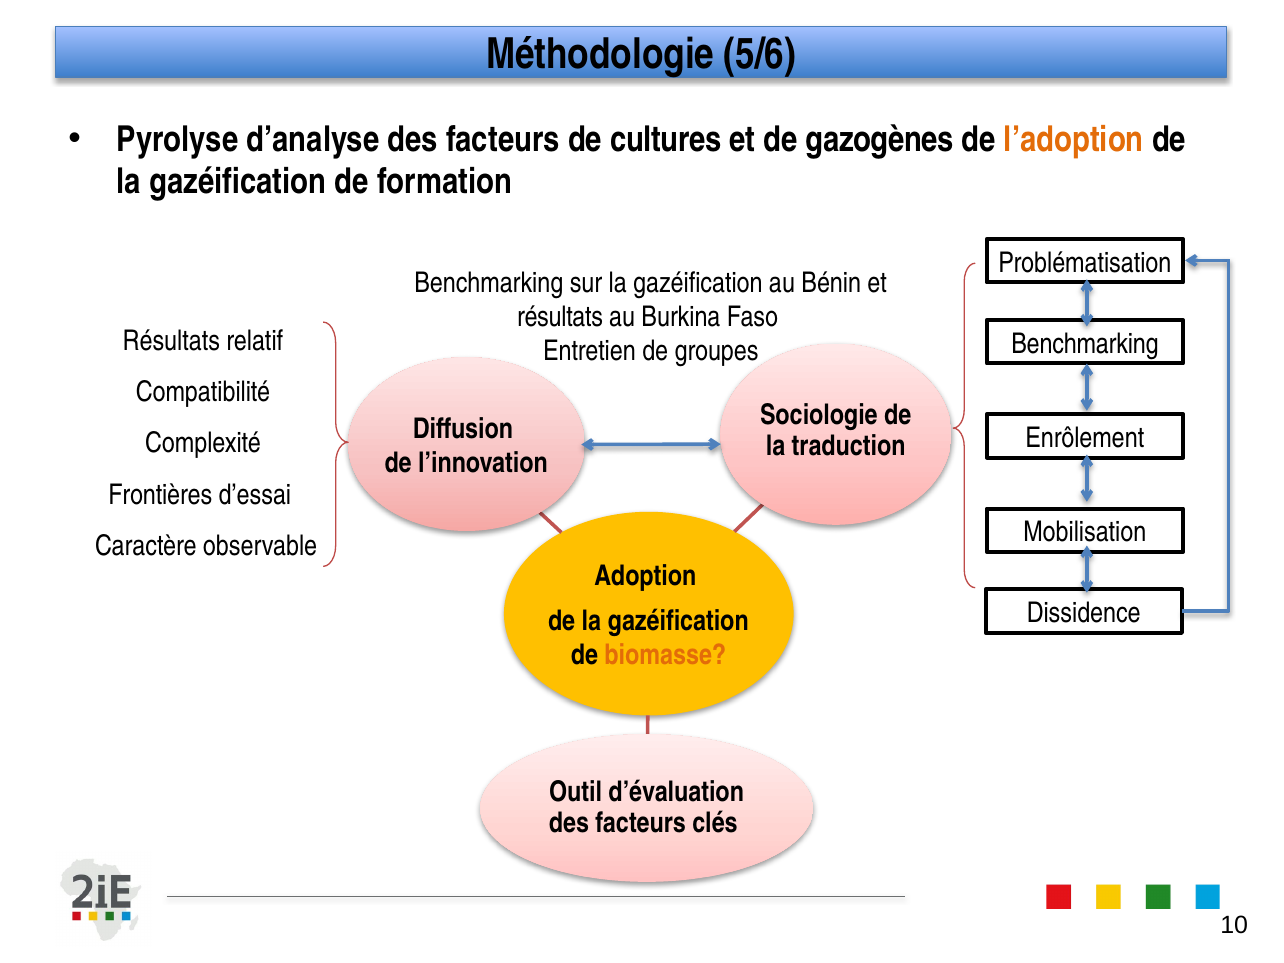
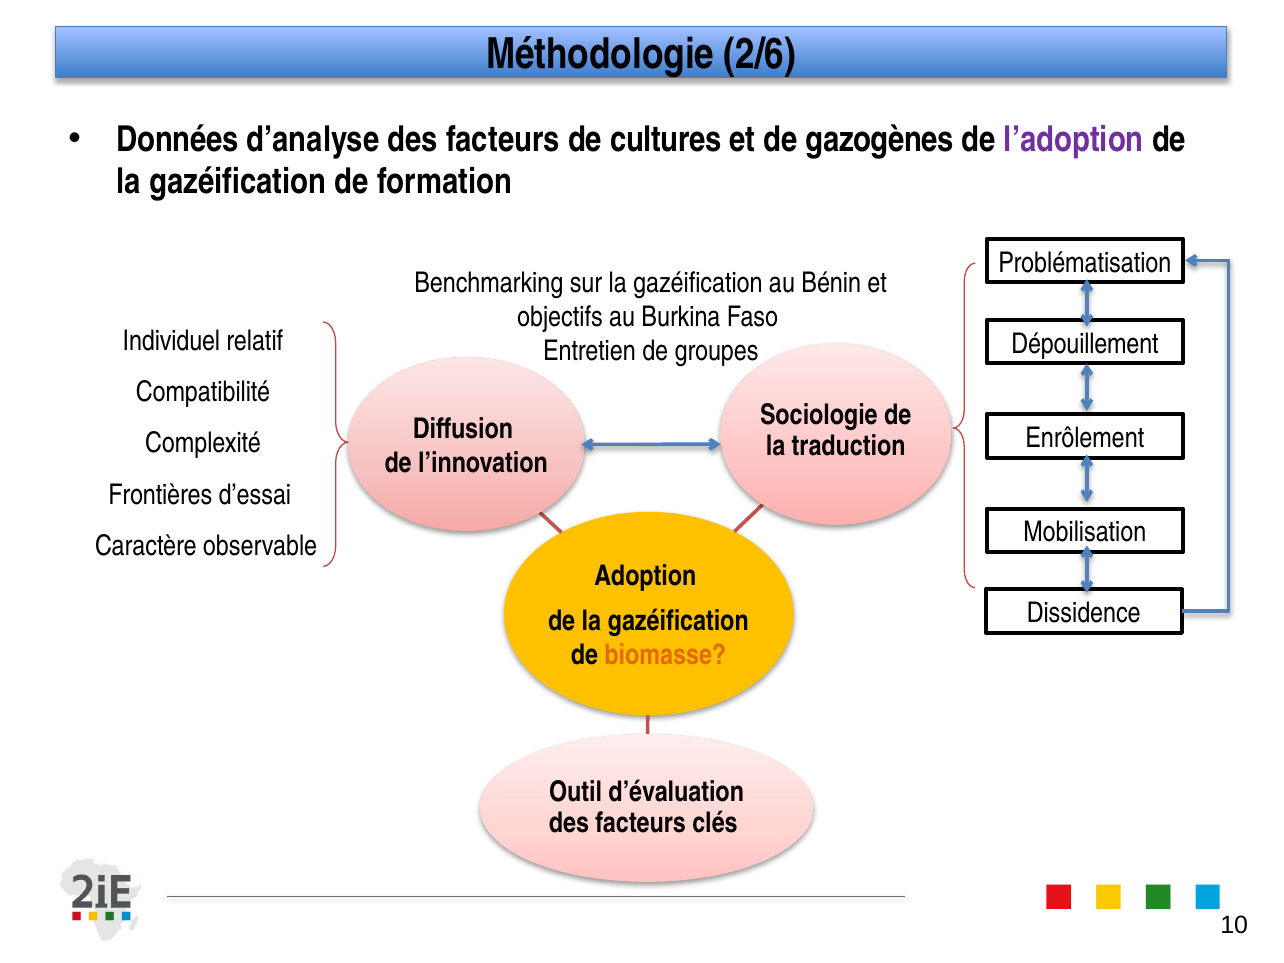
5/6: 5/6 -> 2/6
Pyrolyse: Pyrolyse -> Données
l’adoption colour: orange -> purple
résultats at (560, 317): résultats -> objectifs
Résultats at (171, 341): Résultats -> Individuel
Benchmarking at (1085, 344): Benchmarking -> Dépouillement
